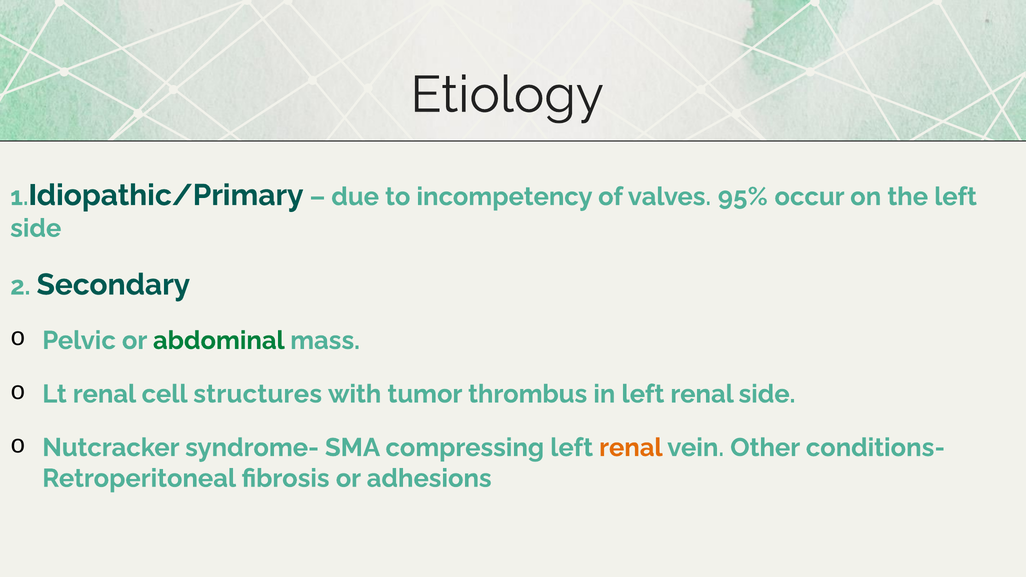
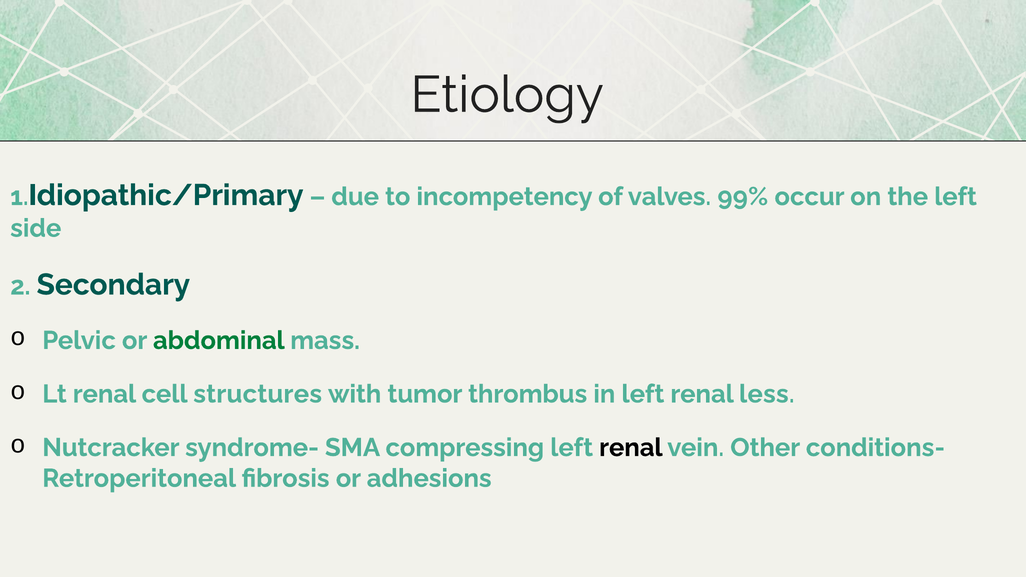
95%: 95% -> 99%
renal side: side -> less
renal at (631, 448) colour: orange -> black
